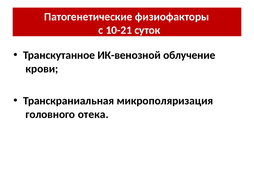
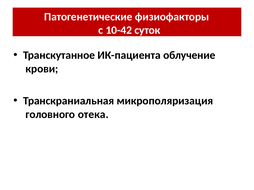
10-21: 10-21 -> 10-42
ИК-венозной: ИК-венозной -> ИК-пациента
